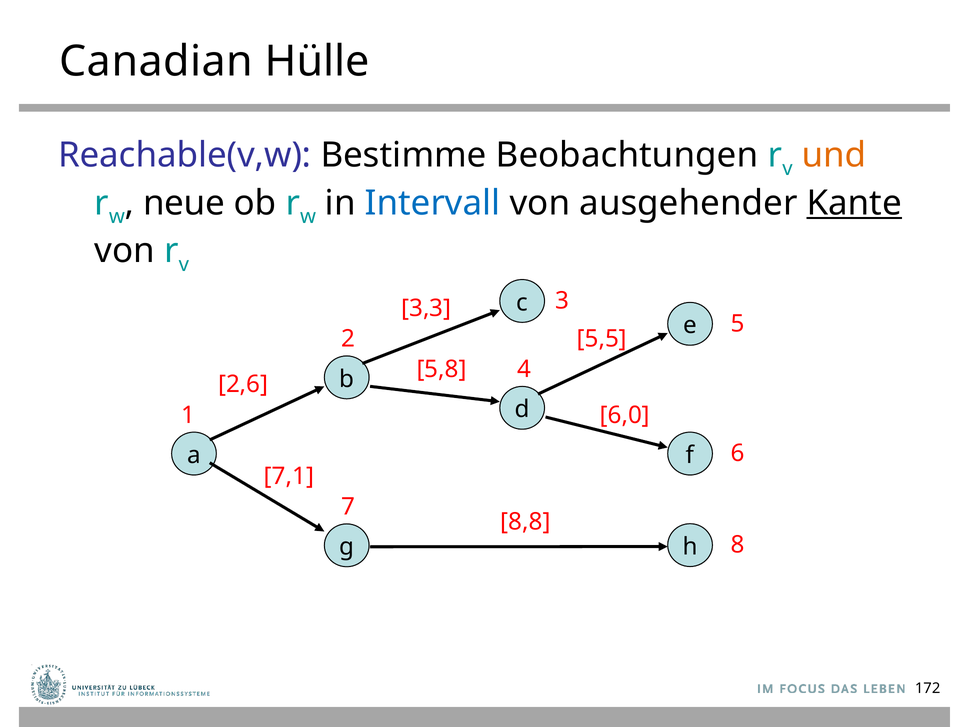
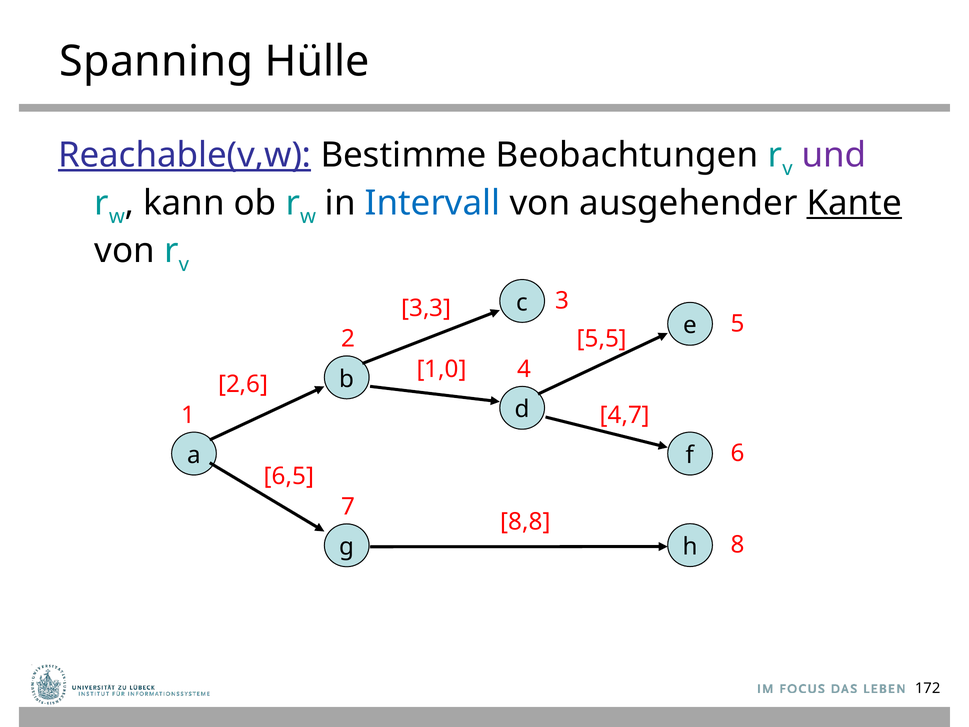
Canadian: Canadian -> Spanning
Reachable(v,w underline: none -> present
und colour: orange -> purple
neue: neue -> kann
5,8: 5,8 -> 1,0
6,0: 6,0 -> 4,7
7,1: 7,1 -> 6,5
